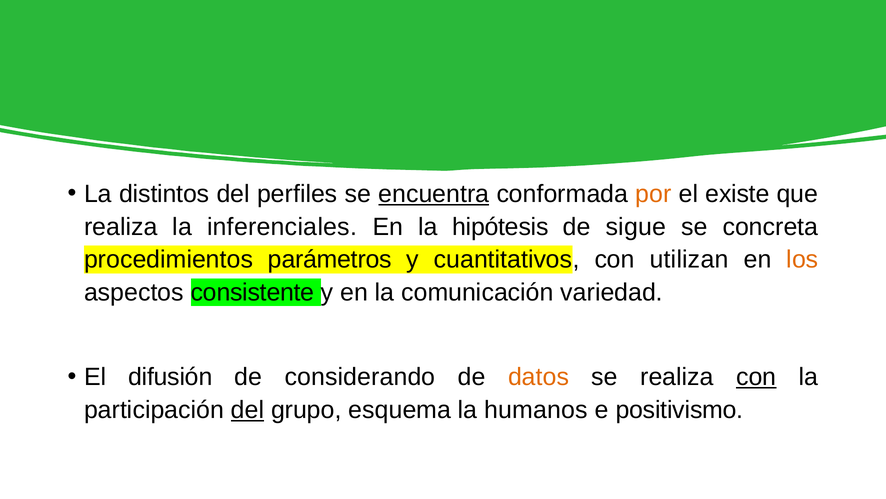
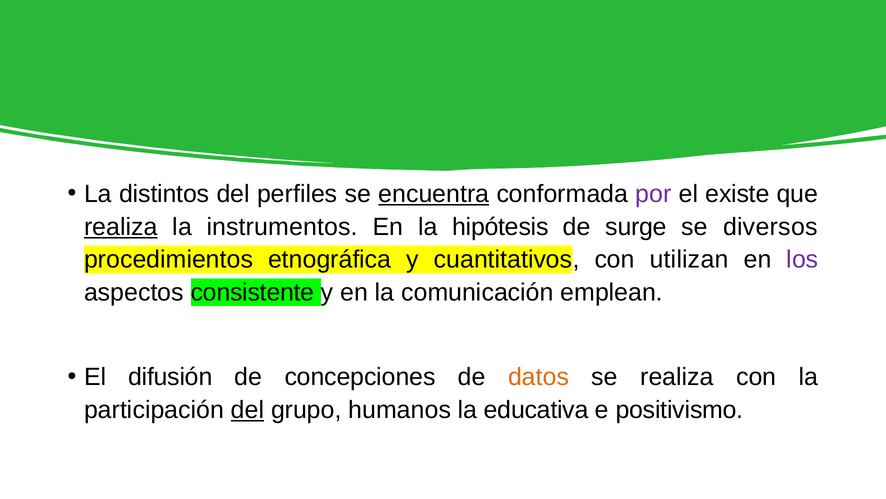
por colour: orange -> purple
realiza at (121, 227) underline: none -> present
inferenciales: inferenciales -> instrumentos
sigue: sigue -> surge
concreta: concreta -> diversos
parámetros: parámetros -> etnográfica
los colour: orange -> purple
variedad: variedad -> emplean
considerando: considerando -> concepciones
con at (756, 377) underline: present -> none
esquema: esquema -> humanos
humanos: humanos -> educativa
